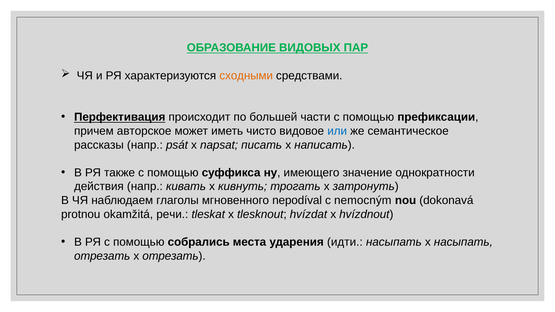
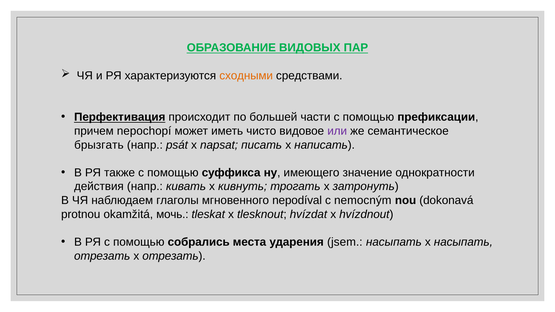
авторское: авторское -> nepochopí
или colour: blue -> purple
рассказы: рассказы -> брызгать
речи: речи -> мочь
идти: идти -> jsem
